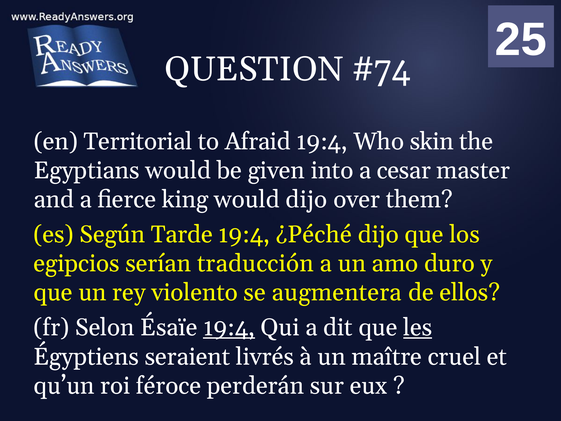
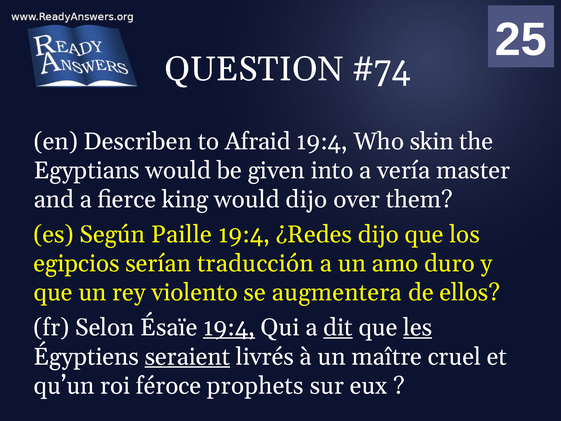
Territorial: Territorial -> Describen
cesar: cesar -> vería
Tarde: Tarde -> Paille
¿Péché: ¿Péché -> ¿Redes
dit underline: none -> present
seraient underline: none -> present
perderán: perderán -> prophets
